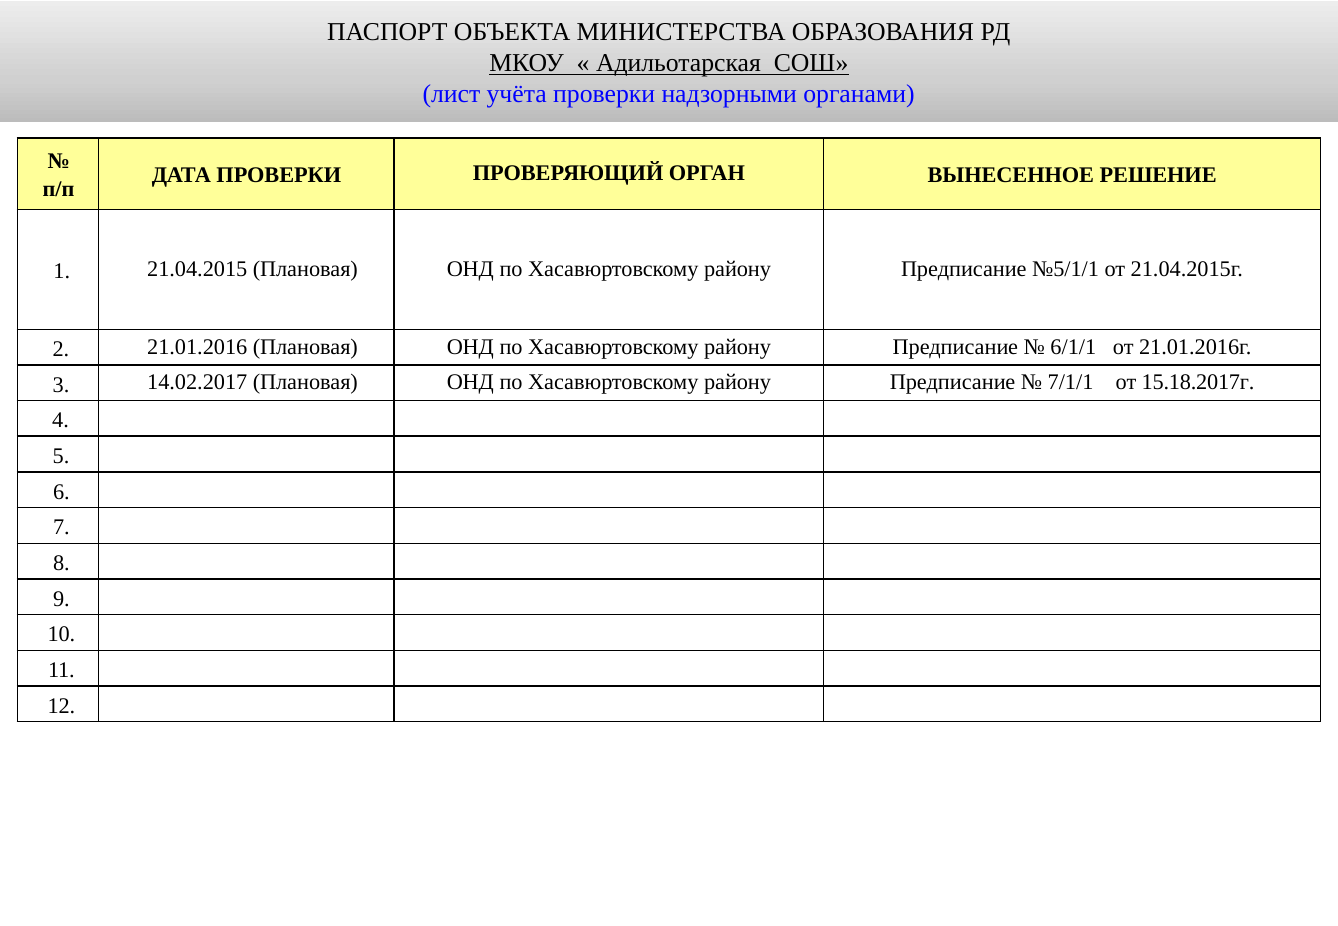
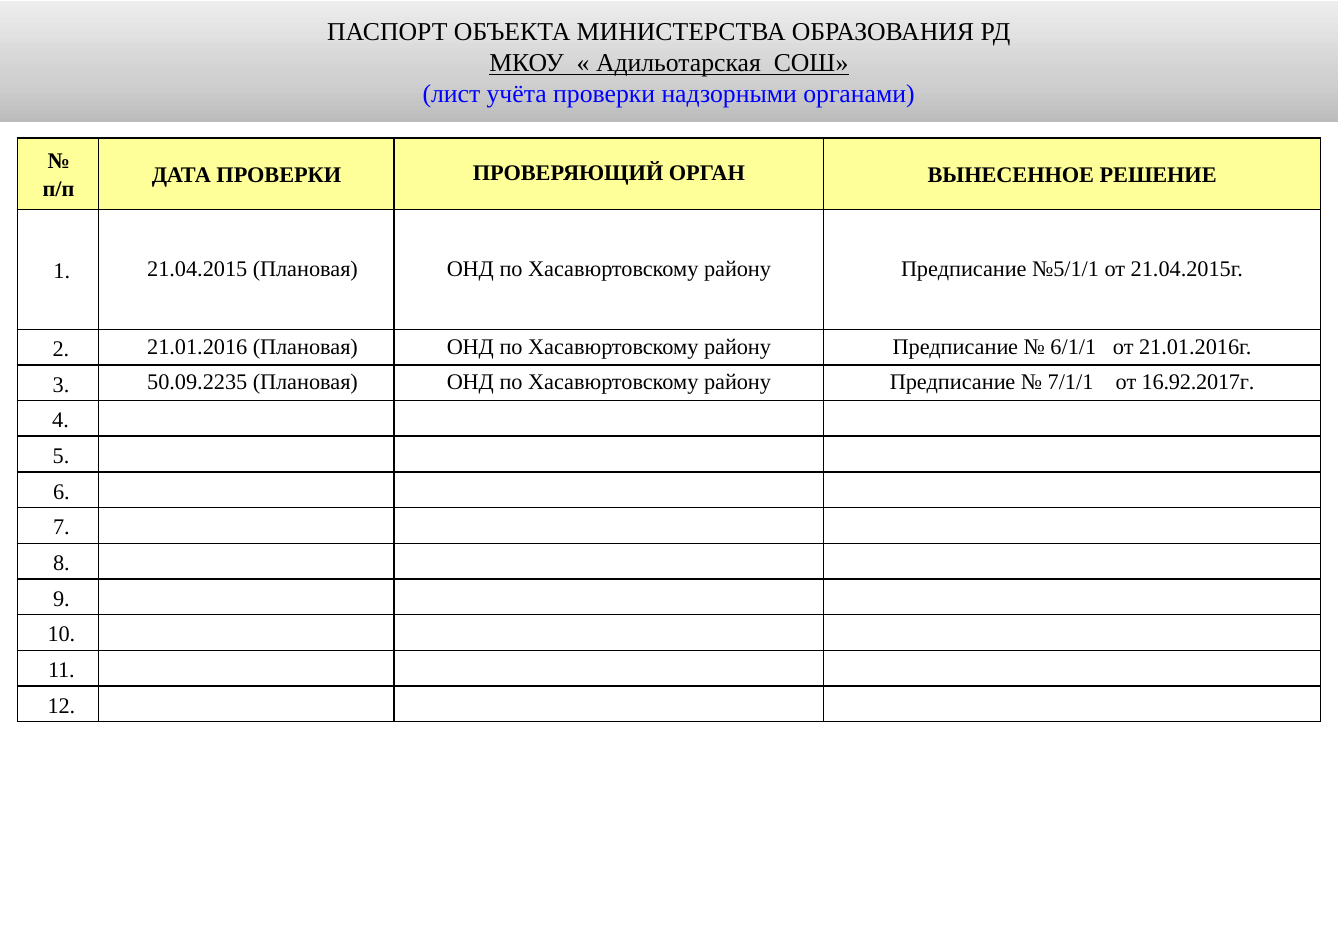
14.02.2017: 14.02.2017 -> 50.09.2235
15.18.2017г: 15.18.2017г -> 16.92.2017г
